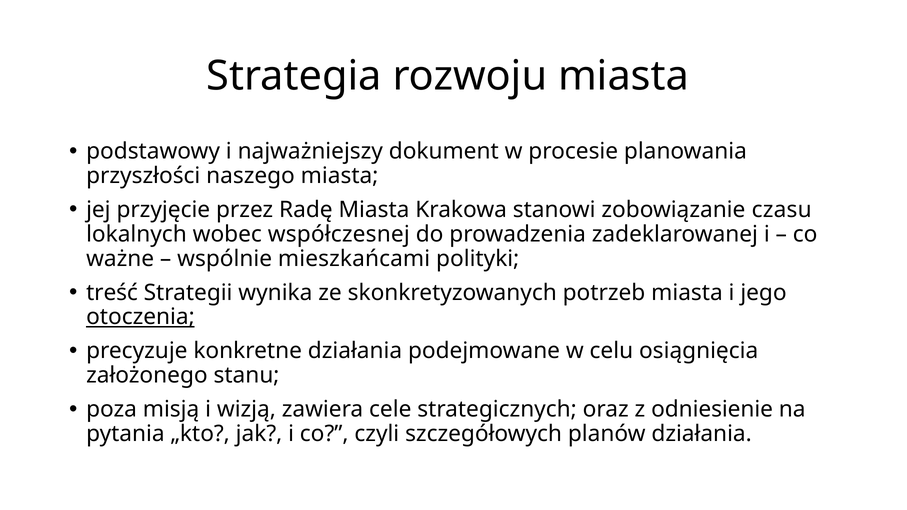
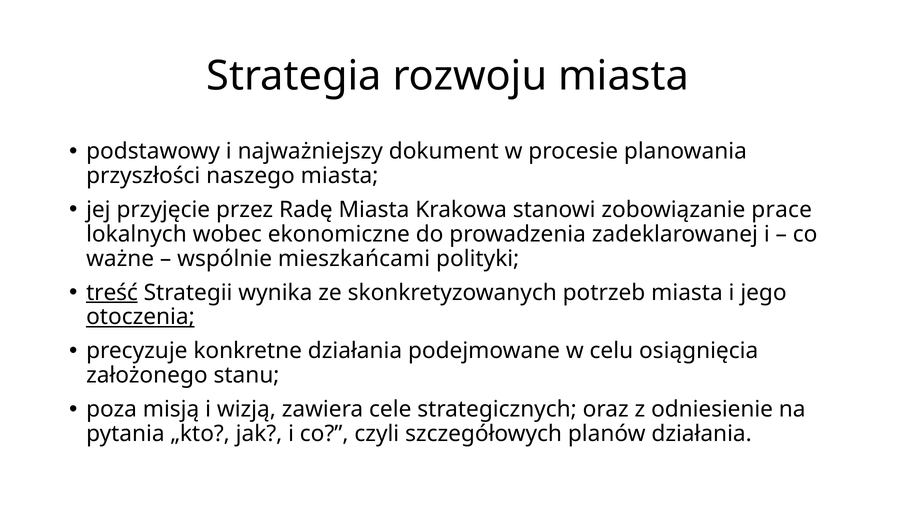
czasu: czasu -> prace
współczesnej: współczesnej -> ekonomiczne
treść underline: none -> present
